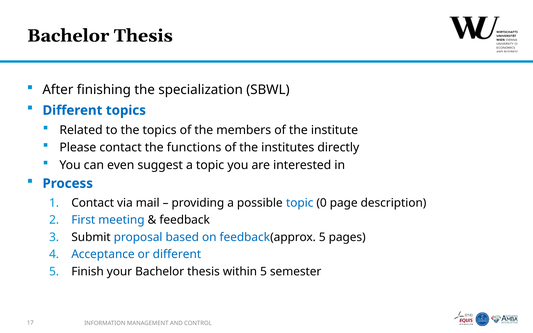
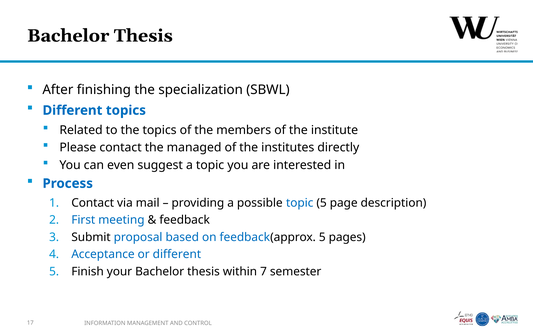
functions: functions -> managed
topic 0: 0 -> 5
within 5: 5 -> 7
